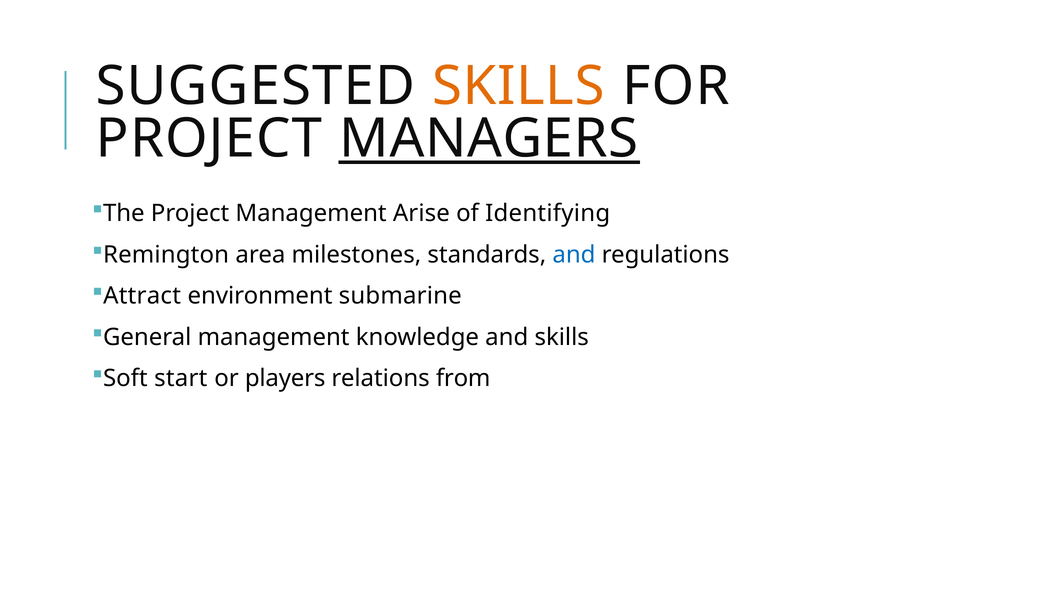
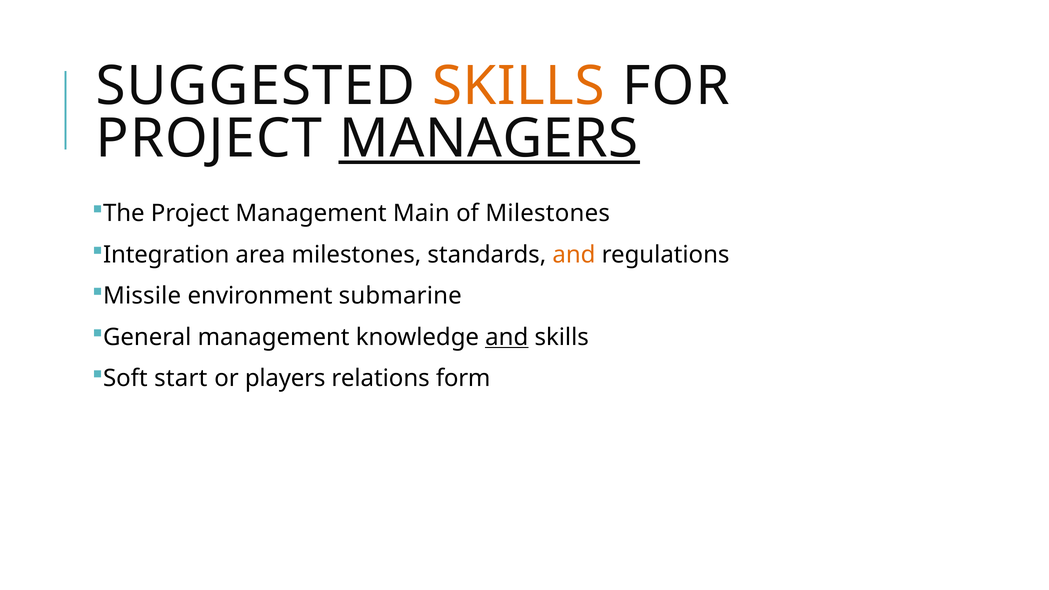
Arise: Arise -> Main
of Identifying: Identifying -> Milestones
Remington: Remington -> Integration
and at (574, 255) colour: blue -> orange
Attract: Attract -> Missile
and at (507, 337) underline: none -> present
from: from -> form
